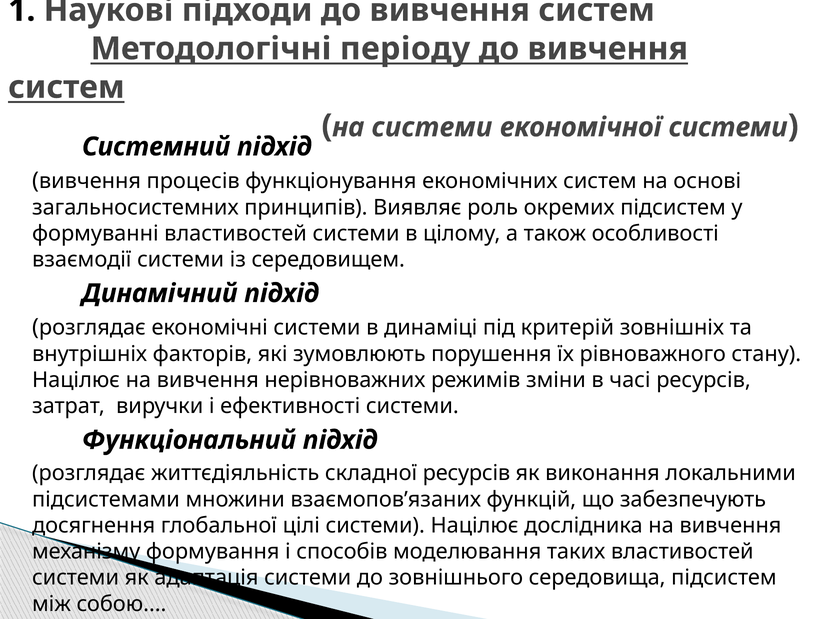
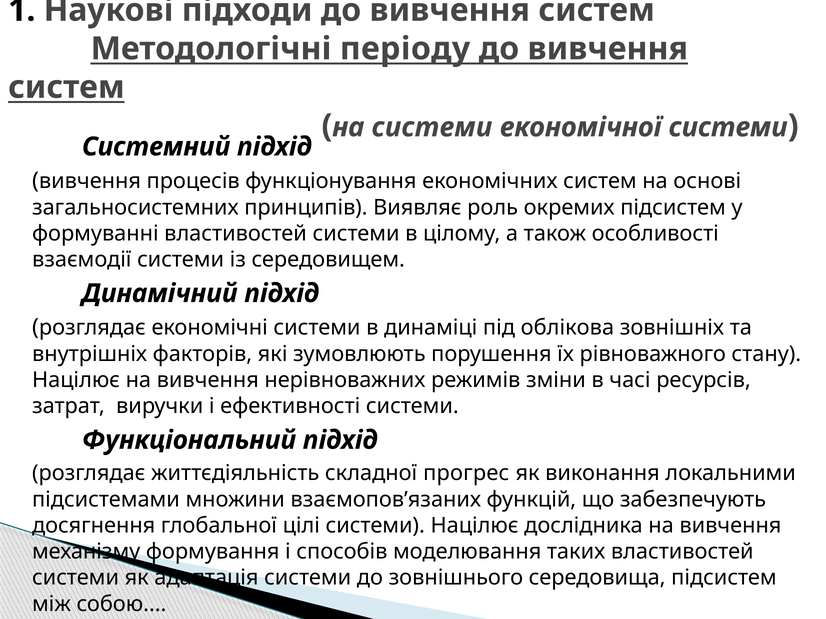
критерій: критерій -> облікова
складної ресурсів: ресурсів -> прогрес
